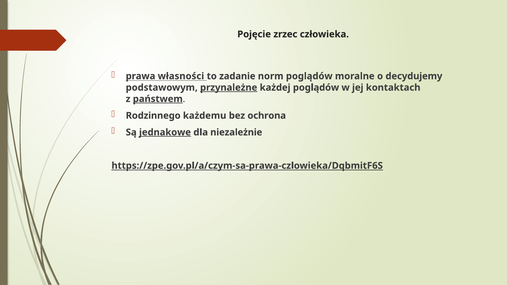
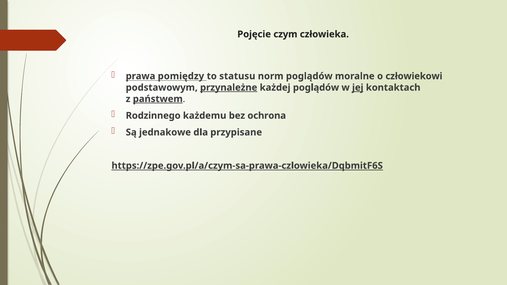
zrzec: zrzec -> czym
własności: własności -> pomiędzy
zadanie: zadanie -> statusu
decydujemy: decydujemy -> człowiekowi
jej underline: none -> present
jednakowe underline: present -> none
niezależnie: niezależnie -> przypisane
